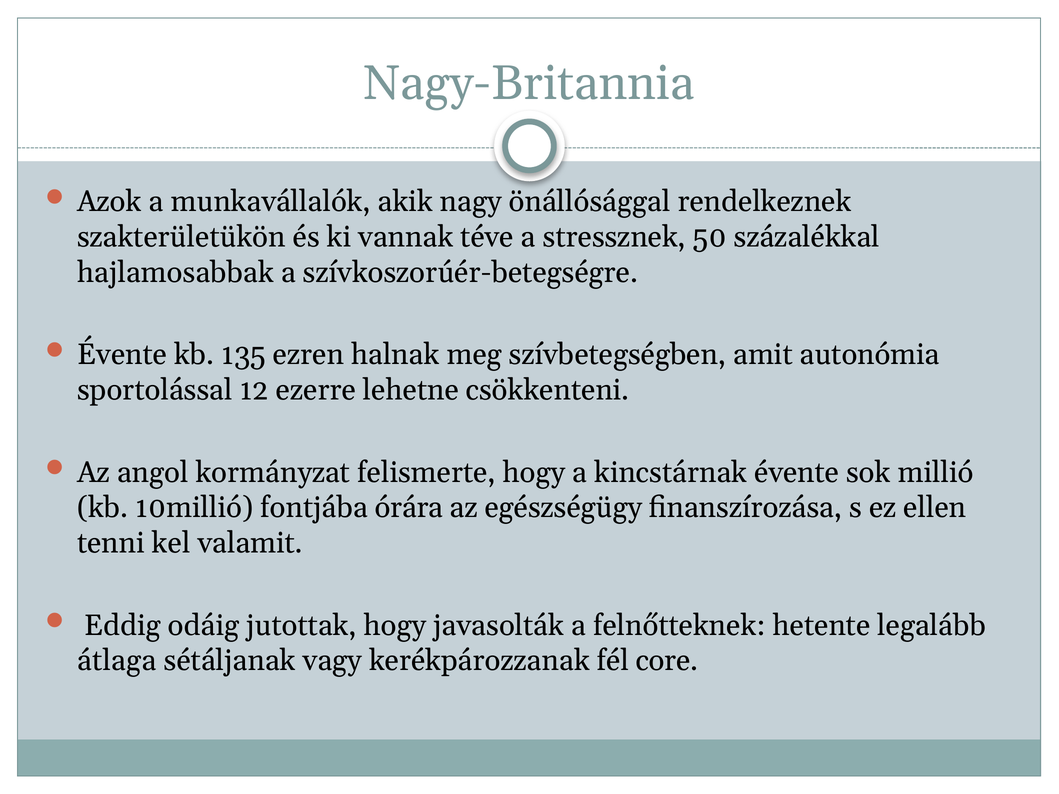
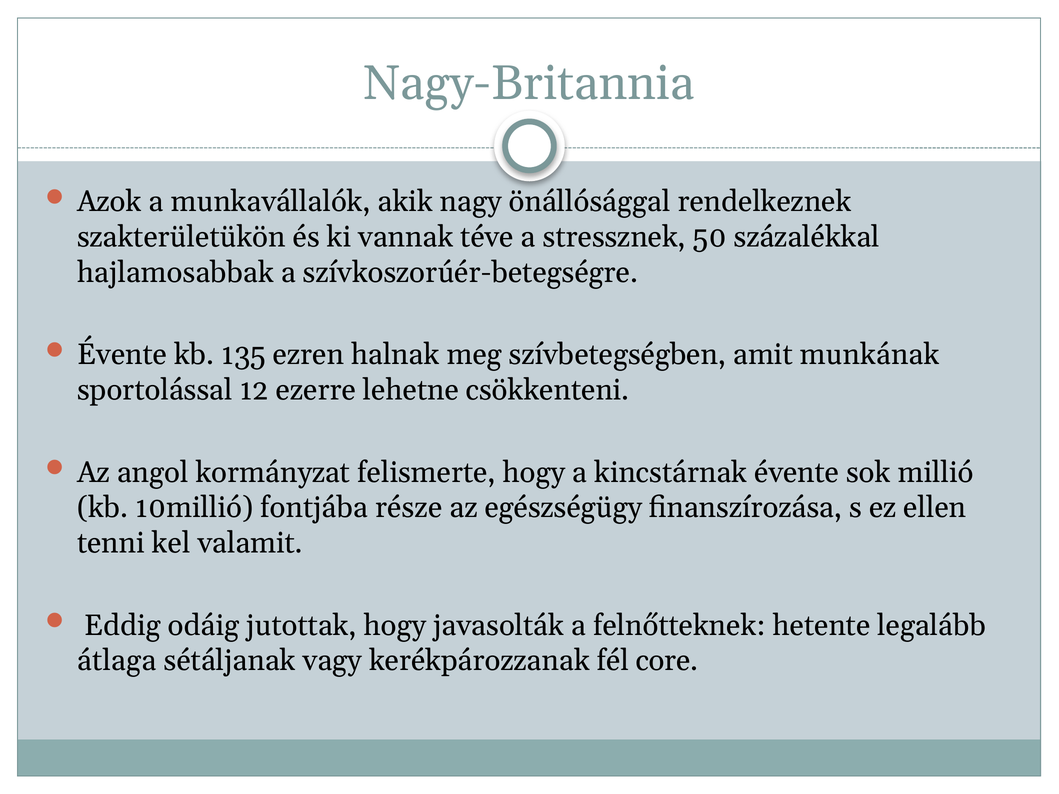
autonómia: autonómia -> munkának
órára: órára -> része
